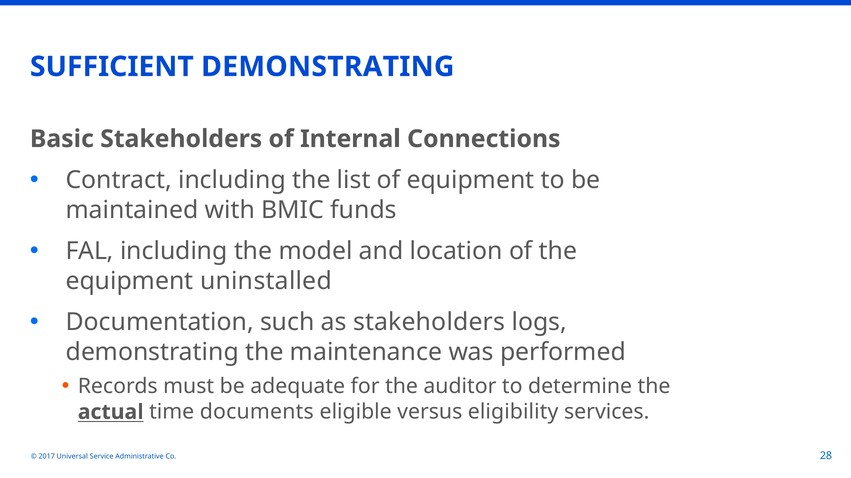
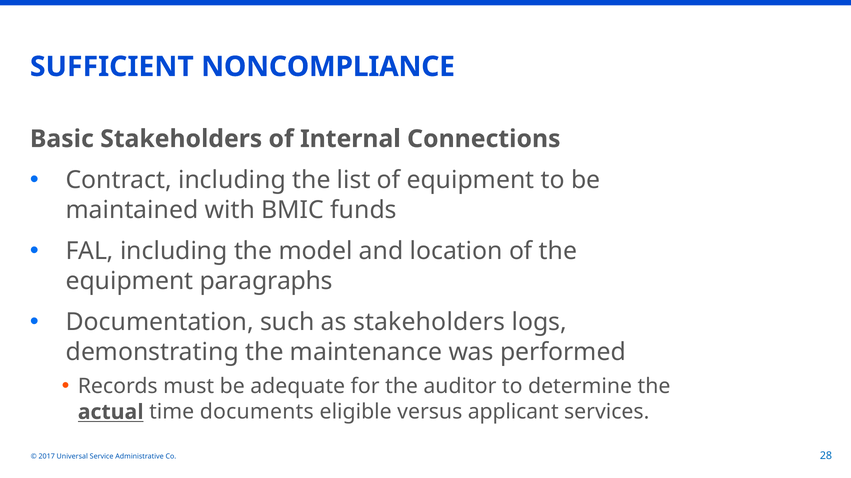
SUFFICIENT DEMONSTRATING: DEMONSTRATING -> NONCOMPLIANCE
uninstalled: uninstalled -> paragraphs
eligibility: eligibility -> applicant
